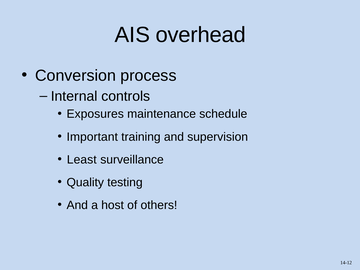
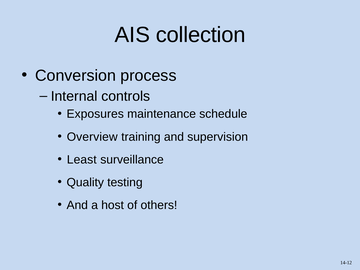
overhead: overhead -> collection
Important: Important -> Overview
